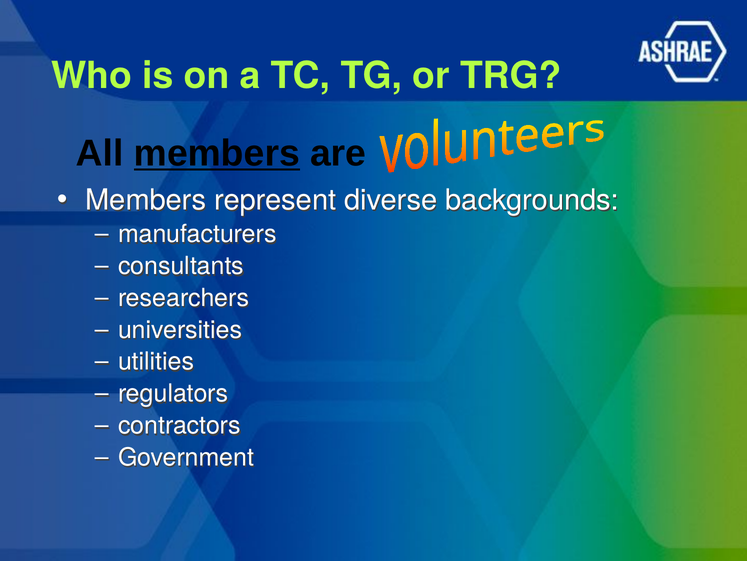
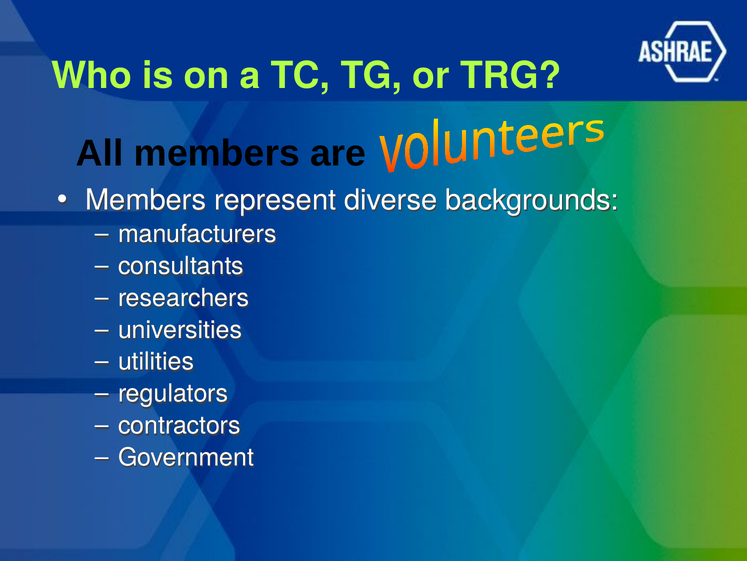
members at (217, 153) underline: present -> none
